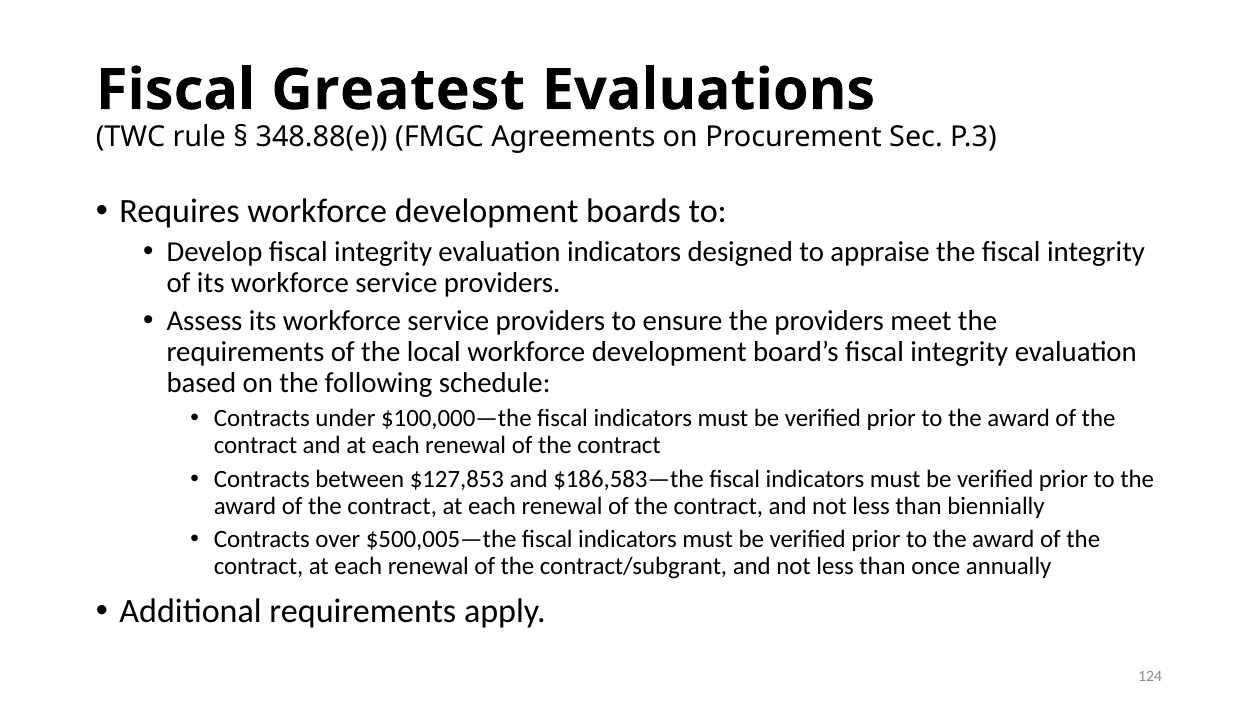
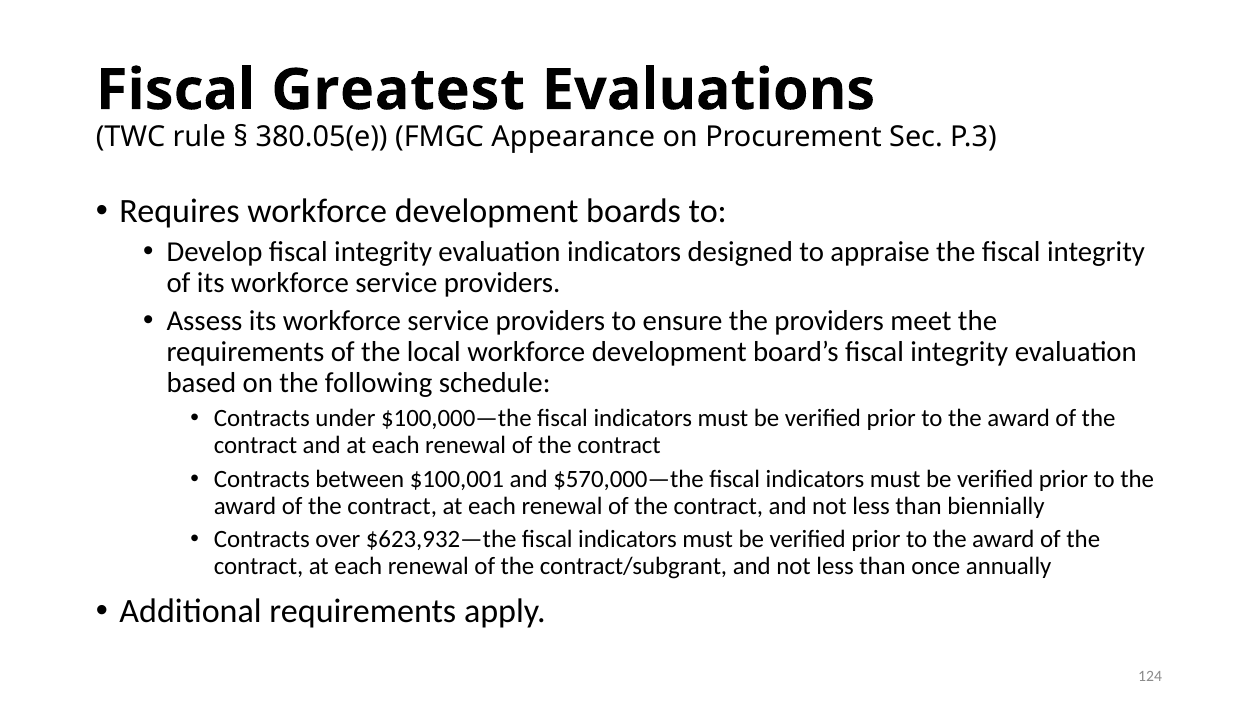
348.88(e: 348.88(e -> 380.05(e
Agreements: Agreements -> Appearance
$127,853: $127,853 -> $100,001
$186,583—the: $186,583—the -> $570,000—the
$500,005—the: $500,005—the -> $623,932—the
